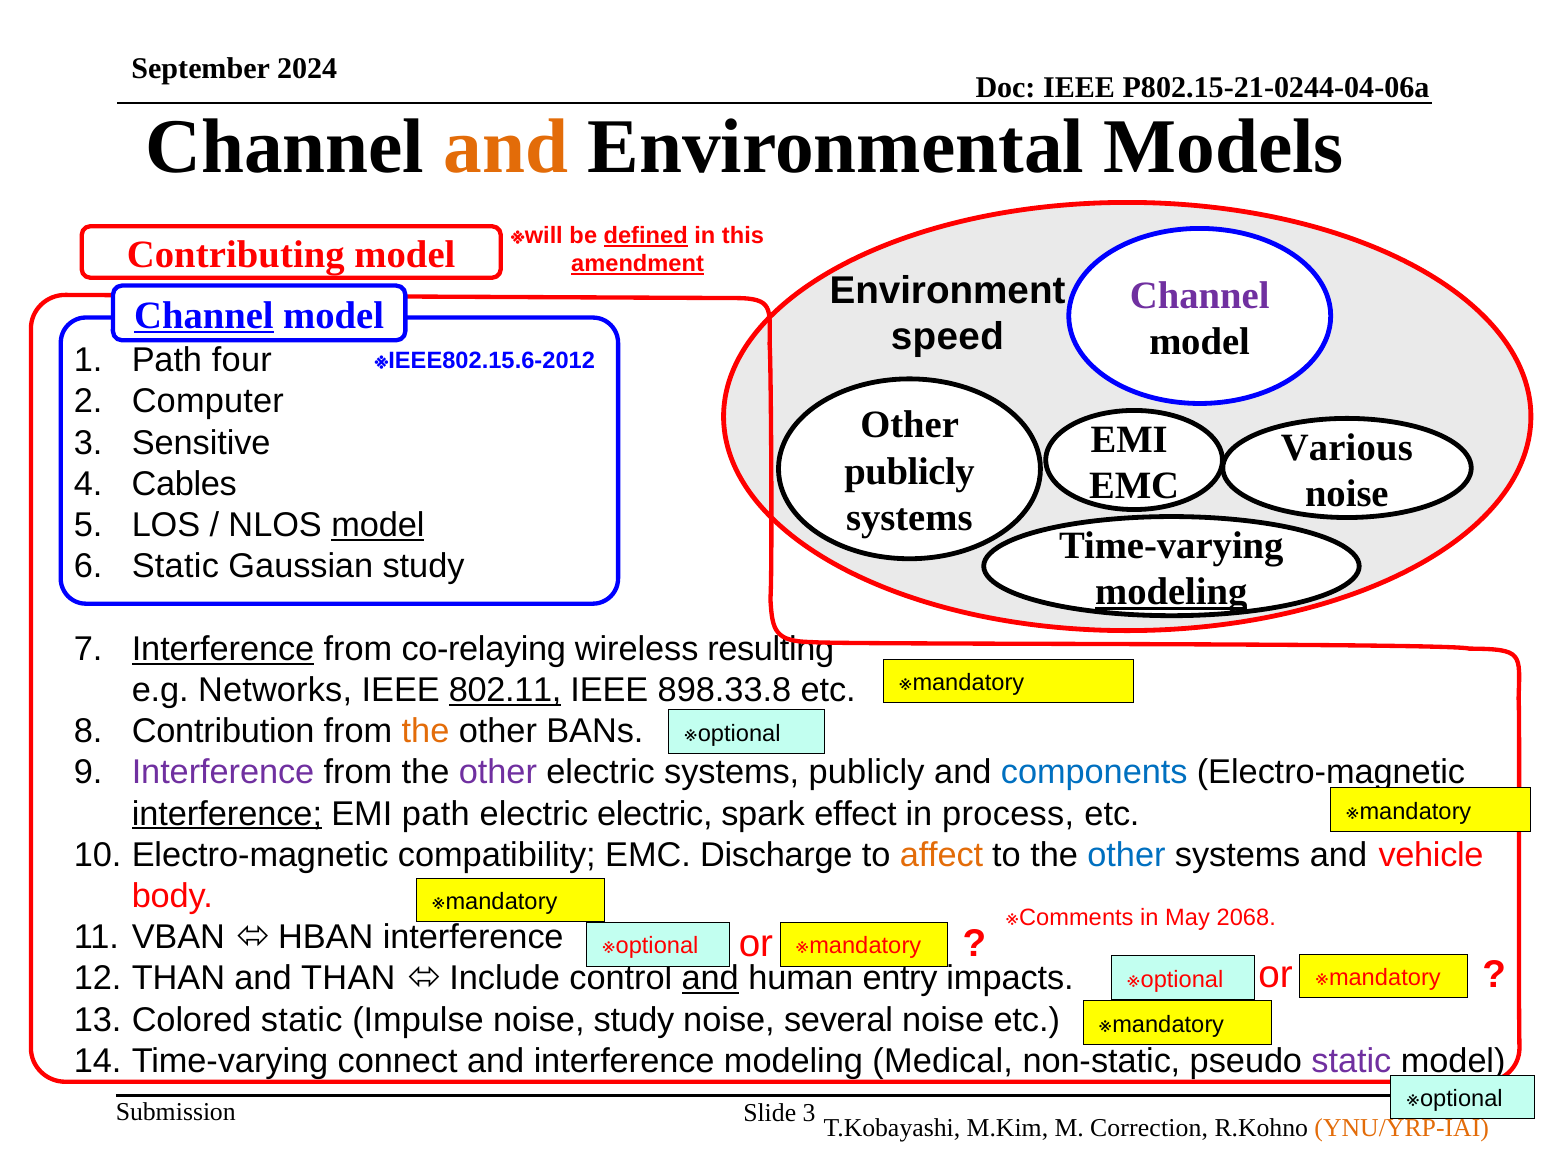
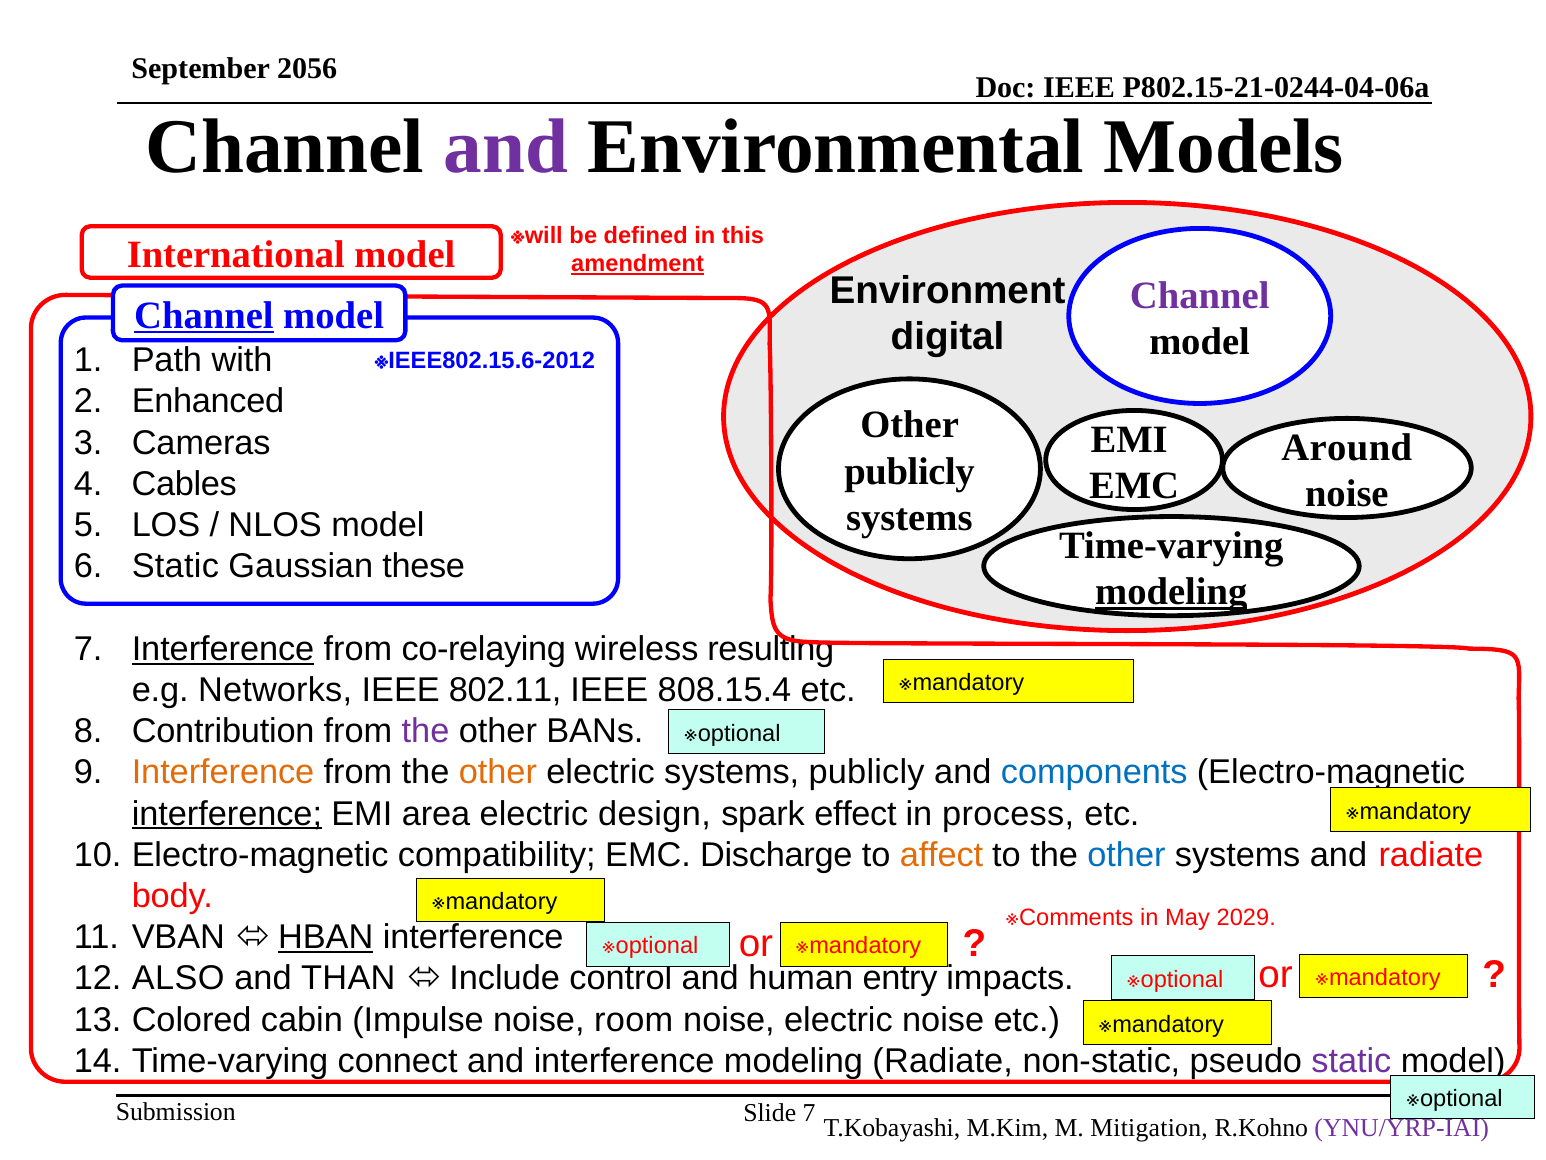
2024: 2024 -> 2056
and at (506, 147) colour: orange -> purple
defined underline: present -> none
Contributing: Contributing -> International
speed: speed -> digital
four: four -> with
Computer: Computer -> Enhanced
Sensitive: Sensitive -> Cameras
Various: Various -> Around
model at (378, 525) underline: present -> none
Gaussian study: study -> these
802.11 underline: present -> none
898.33.8: 898.33.8 -> 808.15.4
the at (426, 731) colour: orange -> purple
Interference at (223, 772) colour: purple -> orange
other at (498, 772) colour: purple -> orange
EMI path: path -> area
electric electric: electric -> design
and vehicle: vehicle -> radiate
2068: 2068 -> 2029
HBAN underline: none -> present
THAN at (178, 978): THAN -> ALSO
and at (710, 978) underline: present -> none
Colored static: static -> cabin
noise study: study -> room
noise several: several -> electric
modeling Medical: Medical -> Radiate
Slide 3: 3 -> 7
Correction: Correction -> Mitigation
YNU/YRP-IAI colour: orange -> purple
